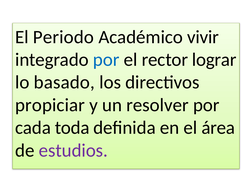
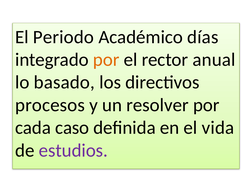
vivir: vivir -> días
por at (106, 60) colour: blue -> orange
lograr: lograr -> anual
propiciar: propiciar -> procesos
toda: toda -> caso
área: área -> vida
